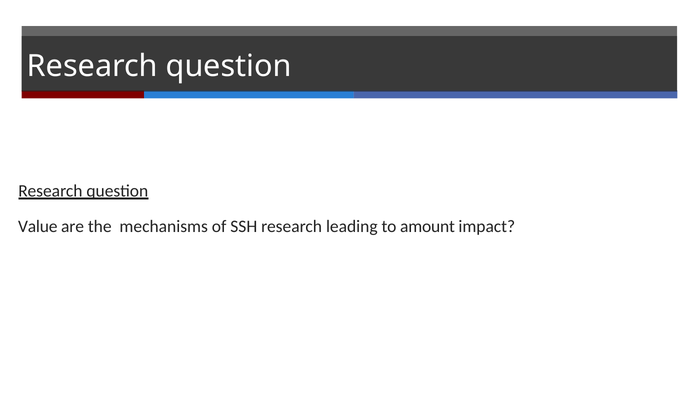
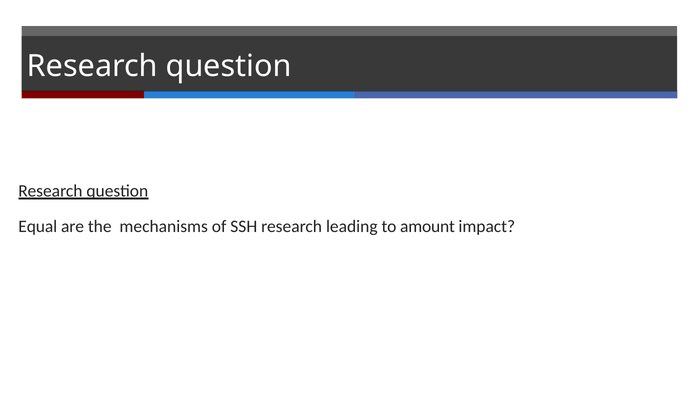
Value: Value -> Equal
